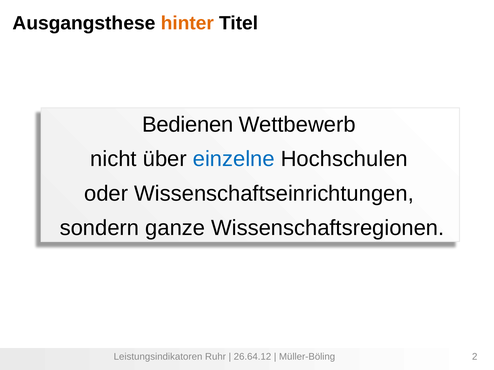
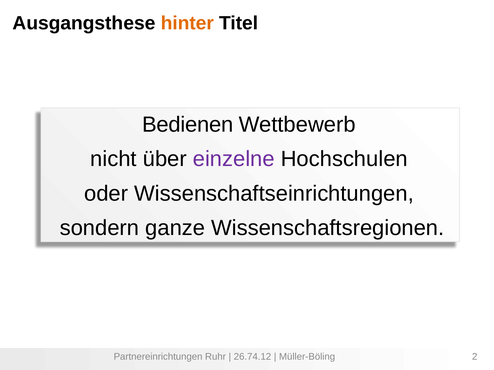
einzelne colour: blue -> purple
Leistungsindikatoren: Leistungsindikatoren -> Partnereinrichtungen
26.64.12: 26.64.12 -> 26.74.12
